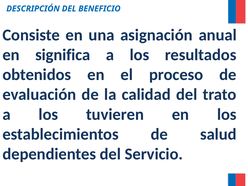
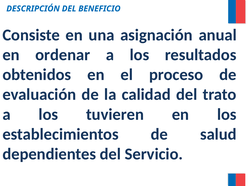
significa: significa -> ordenar
